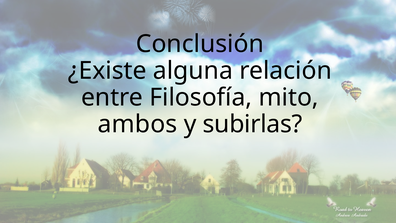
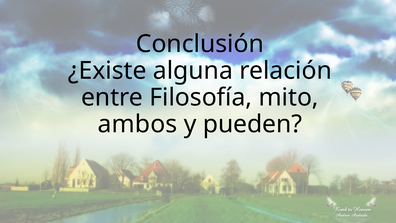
subirlas: subirlas -> pueden
